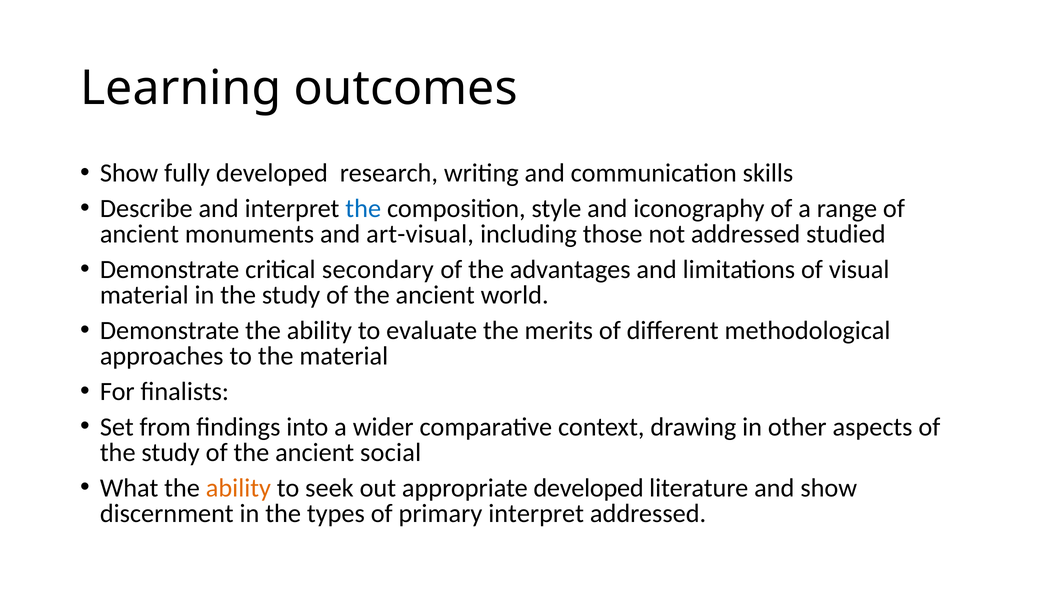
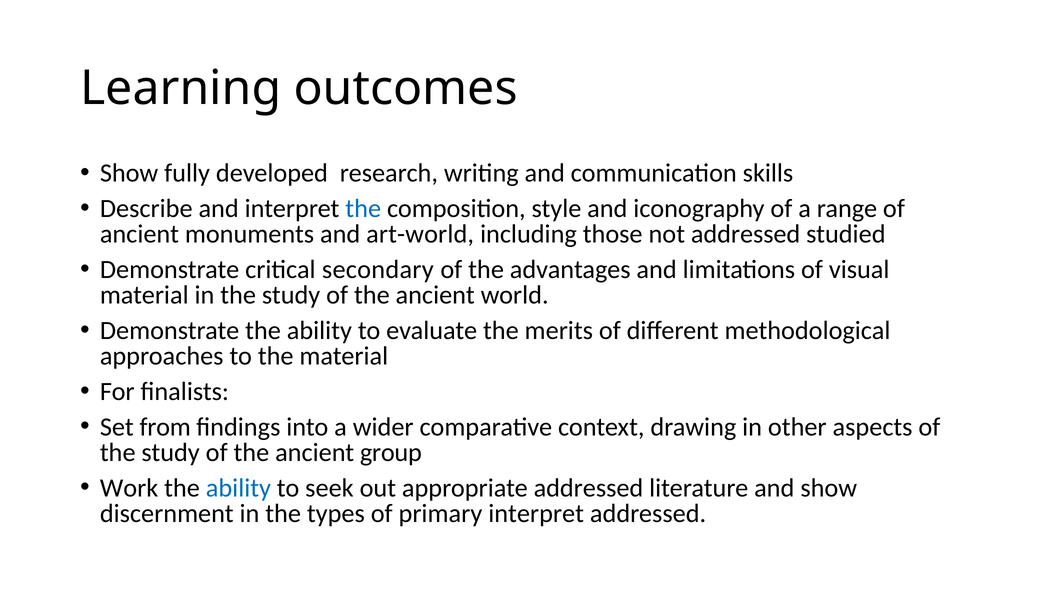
art-visual: art-visual -> art-world
social: social -> group
What: What -> Work
ability at (238, 488) colour: orange -> blue
appropriate developed: developed -> addressed
